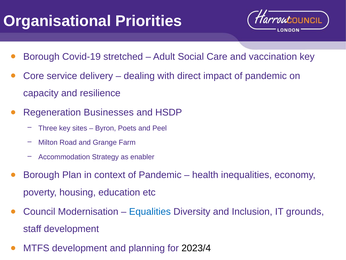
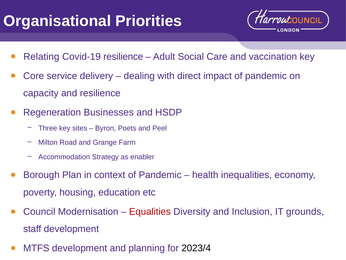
Borough at (41, 56): Borough -> Relating
Covid-19 stretched: stretched -> resilience
Equalities colour: blue -> red
